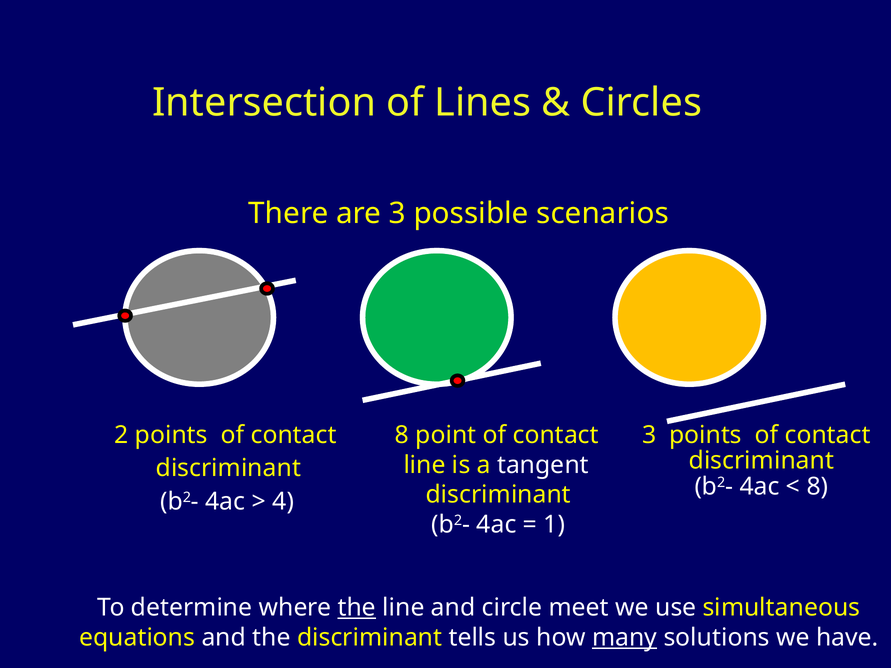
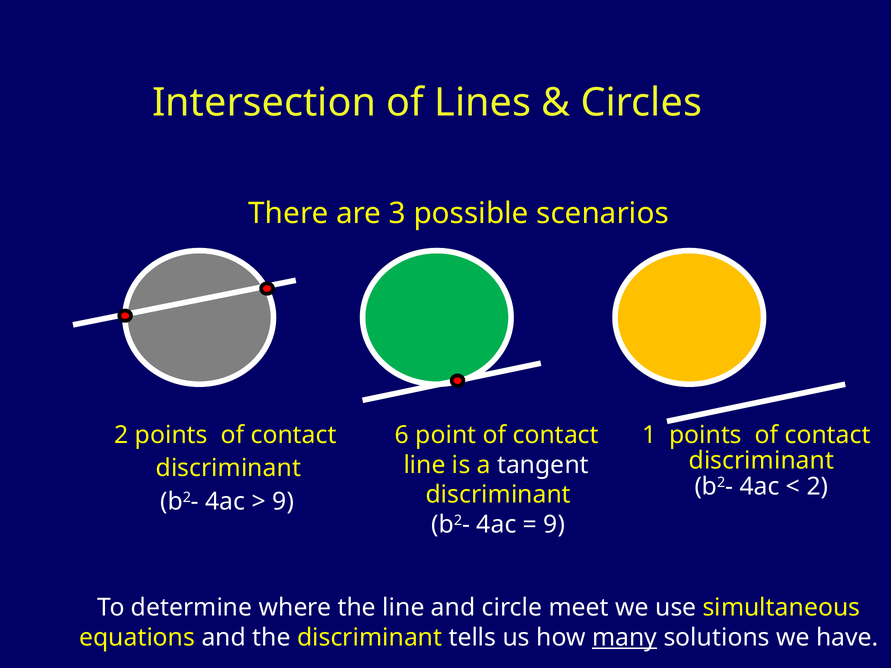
contact 8: 8 -> 6
contact 3: 3 -> 1
8 at (817, 487): 8 -> 2
4 at (283, 502): 4 -> 9
1 at (554, 525): 1 -> 9
the at (357, 608) underline: present -> none
